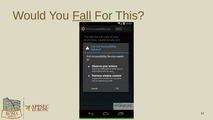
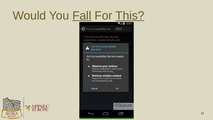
This underline: none -> present
